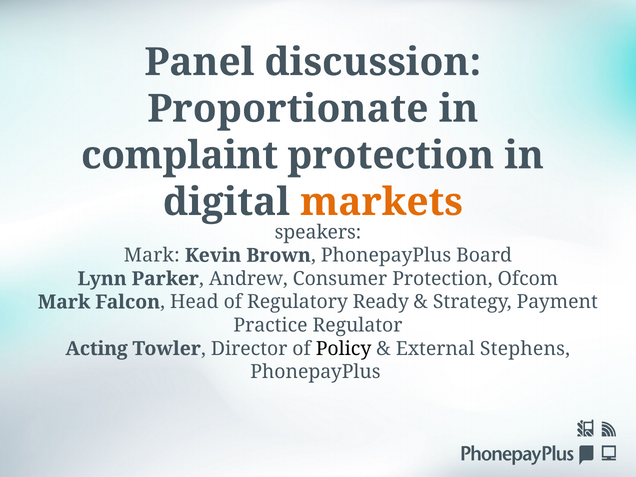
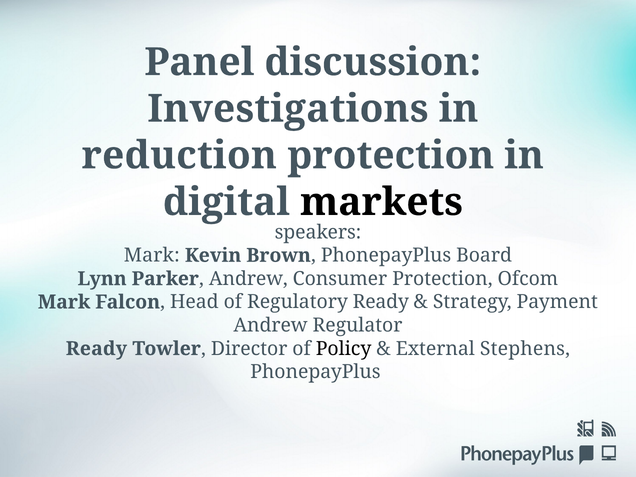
Proportionate: Proportionate -> Investigations
complaint: complaint -> reduction
markets colour: orange -> black
Practice at (271, 325): Practice -> Andrew
Acting at (97, 349): Acting -> Ready
